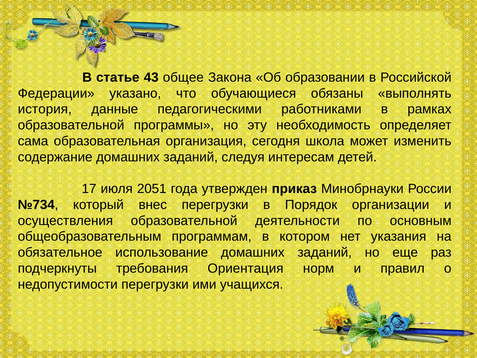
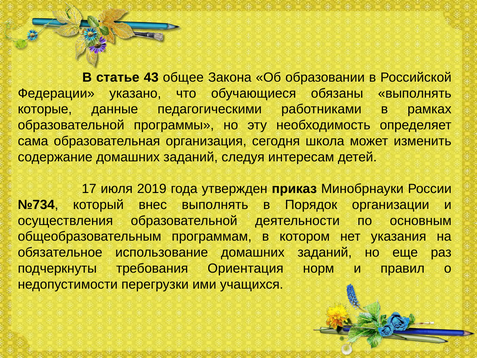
история: история -> которые
2051: 2051 -> 2019
внес перегрузки: перегрузки -> выполнять
